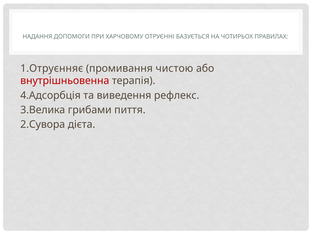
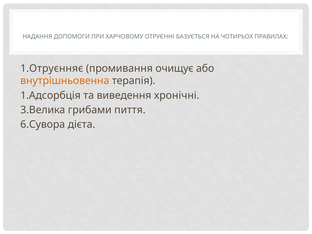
чистою: чистою -> очищує
внутрішньовенна colour: red -> orange
4.Адсорбція: 4.Адсорбція -> 1.Адсорбція
рефлекс: рефлекс -> хронічні
2.Сувора: 2.Сувора -> 6.Сувора
